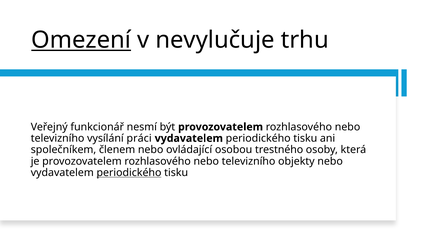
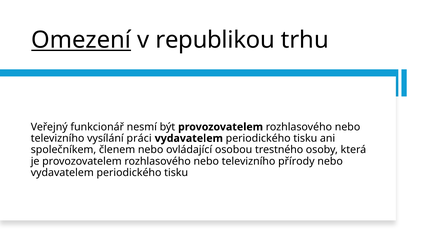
nevylučuje: nevylučuje -> republikou
objekty: objekty -> přírody
periodického at (129, 173) underline: present -> none
